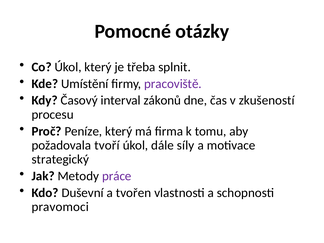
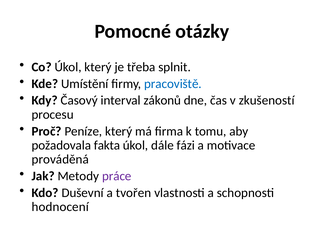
pracoviště colour: purple -> blue
tvoří: tvoří -> fakta
síly: síly -> fázi
strategický: strategický -> prováděná
pravomoci: pravomoci -> hodnocení
